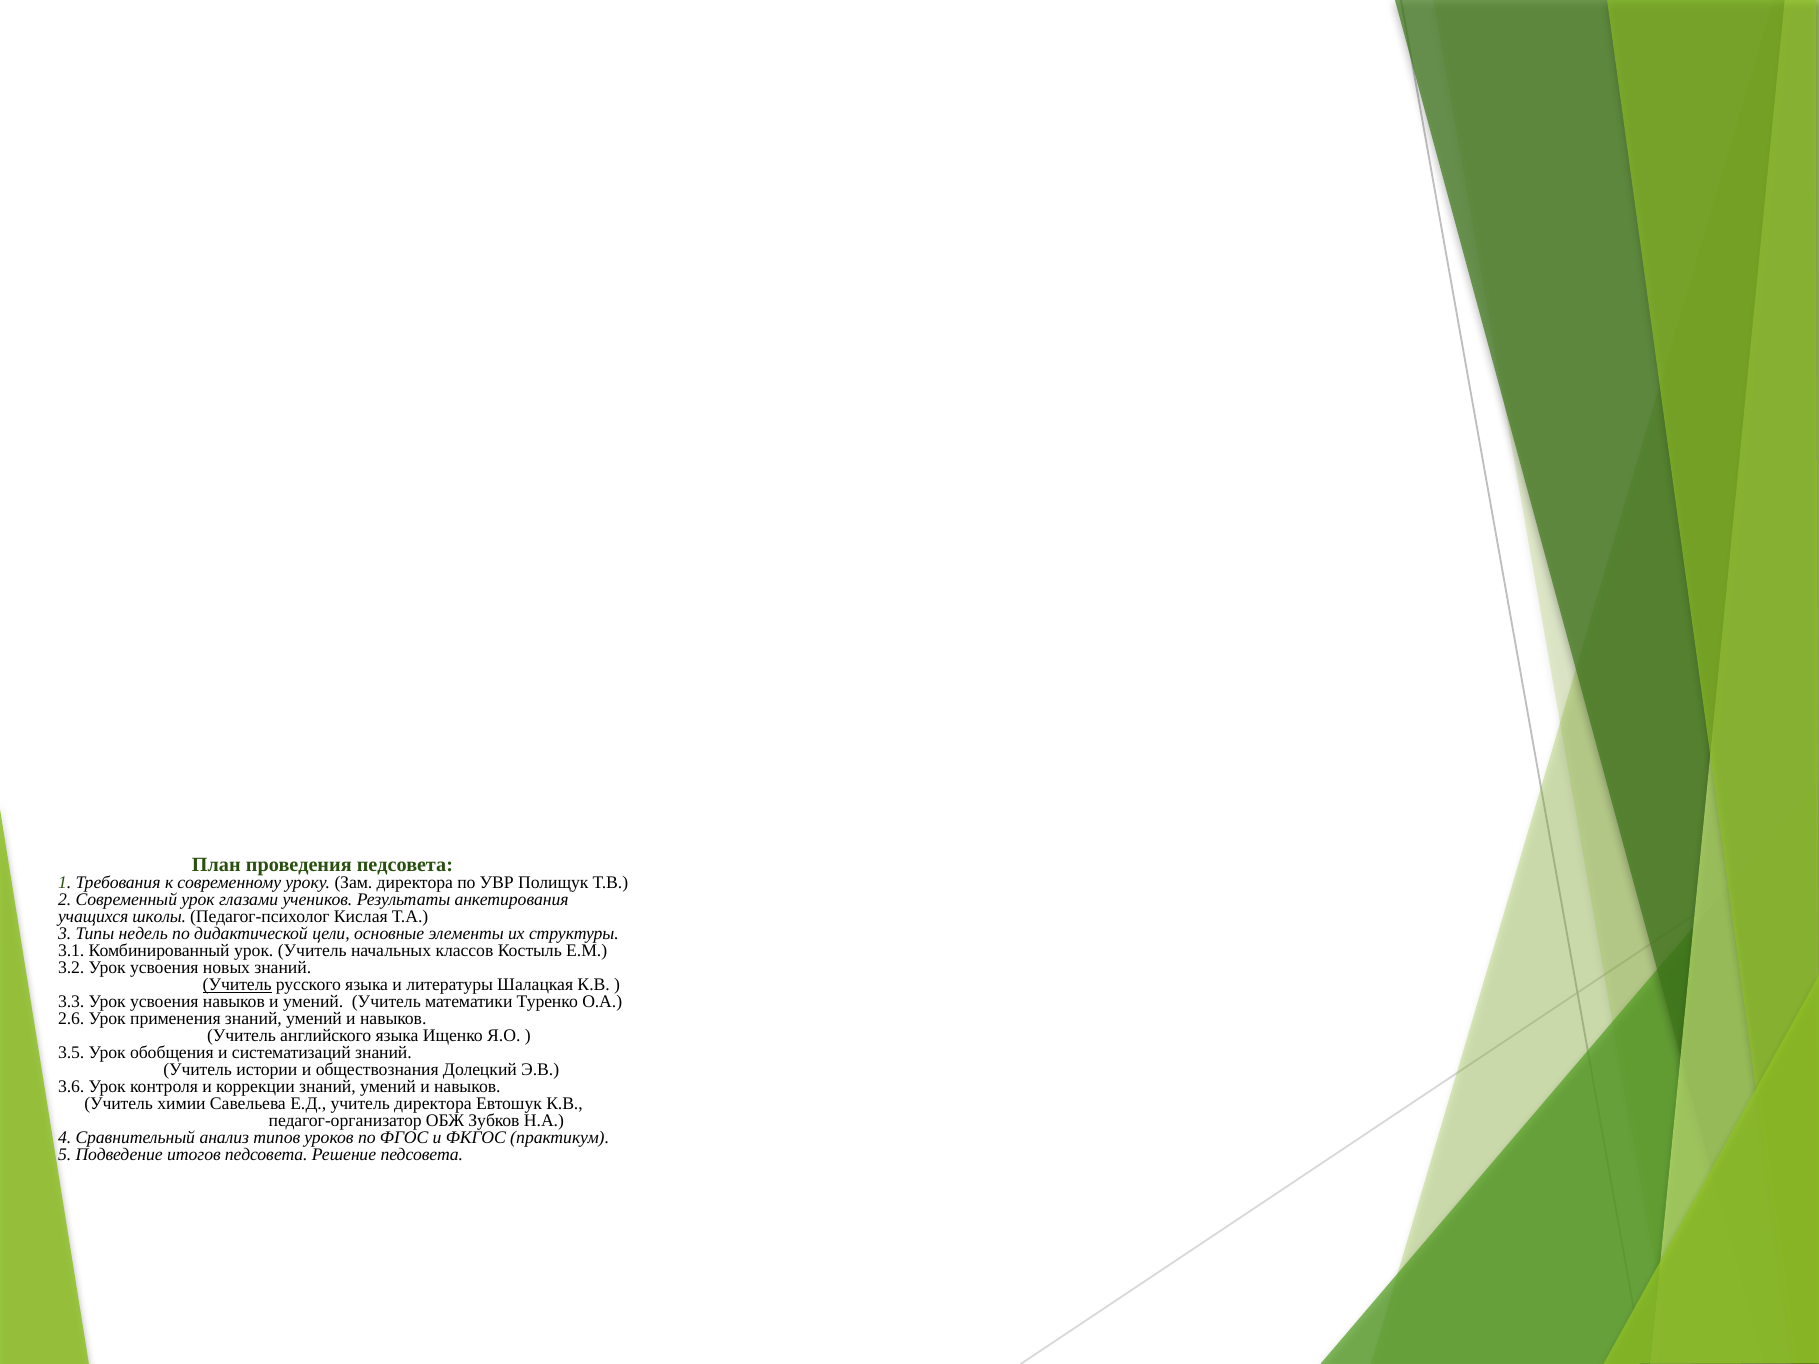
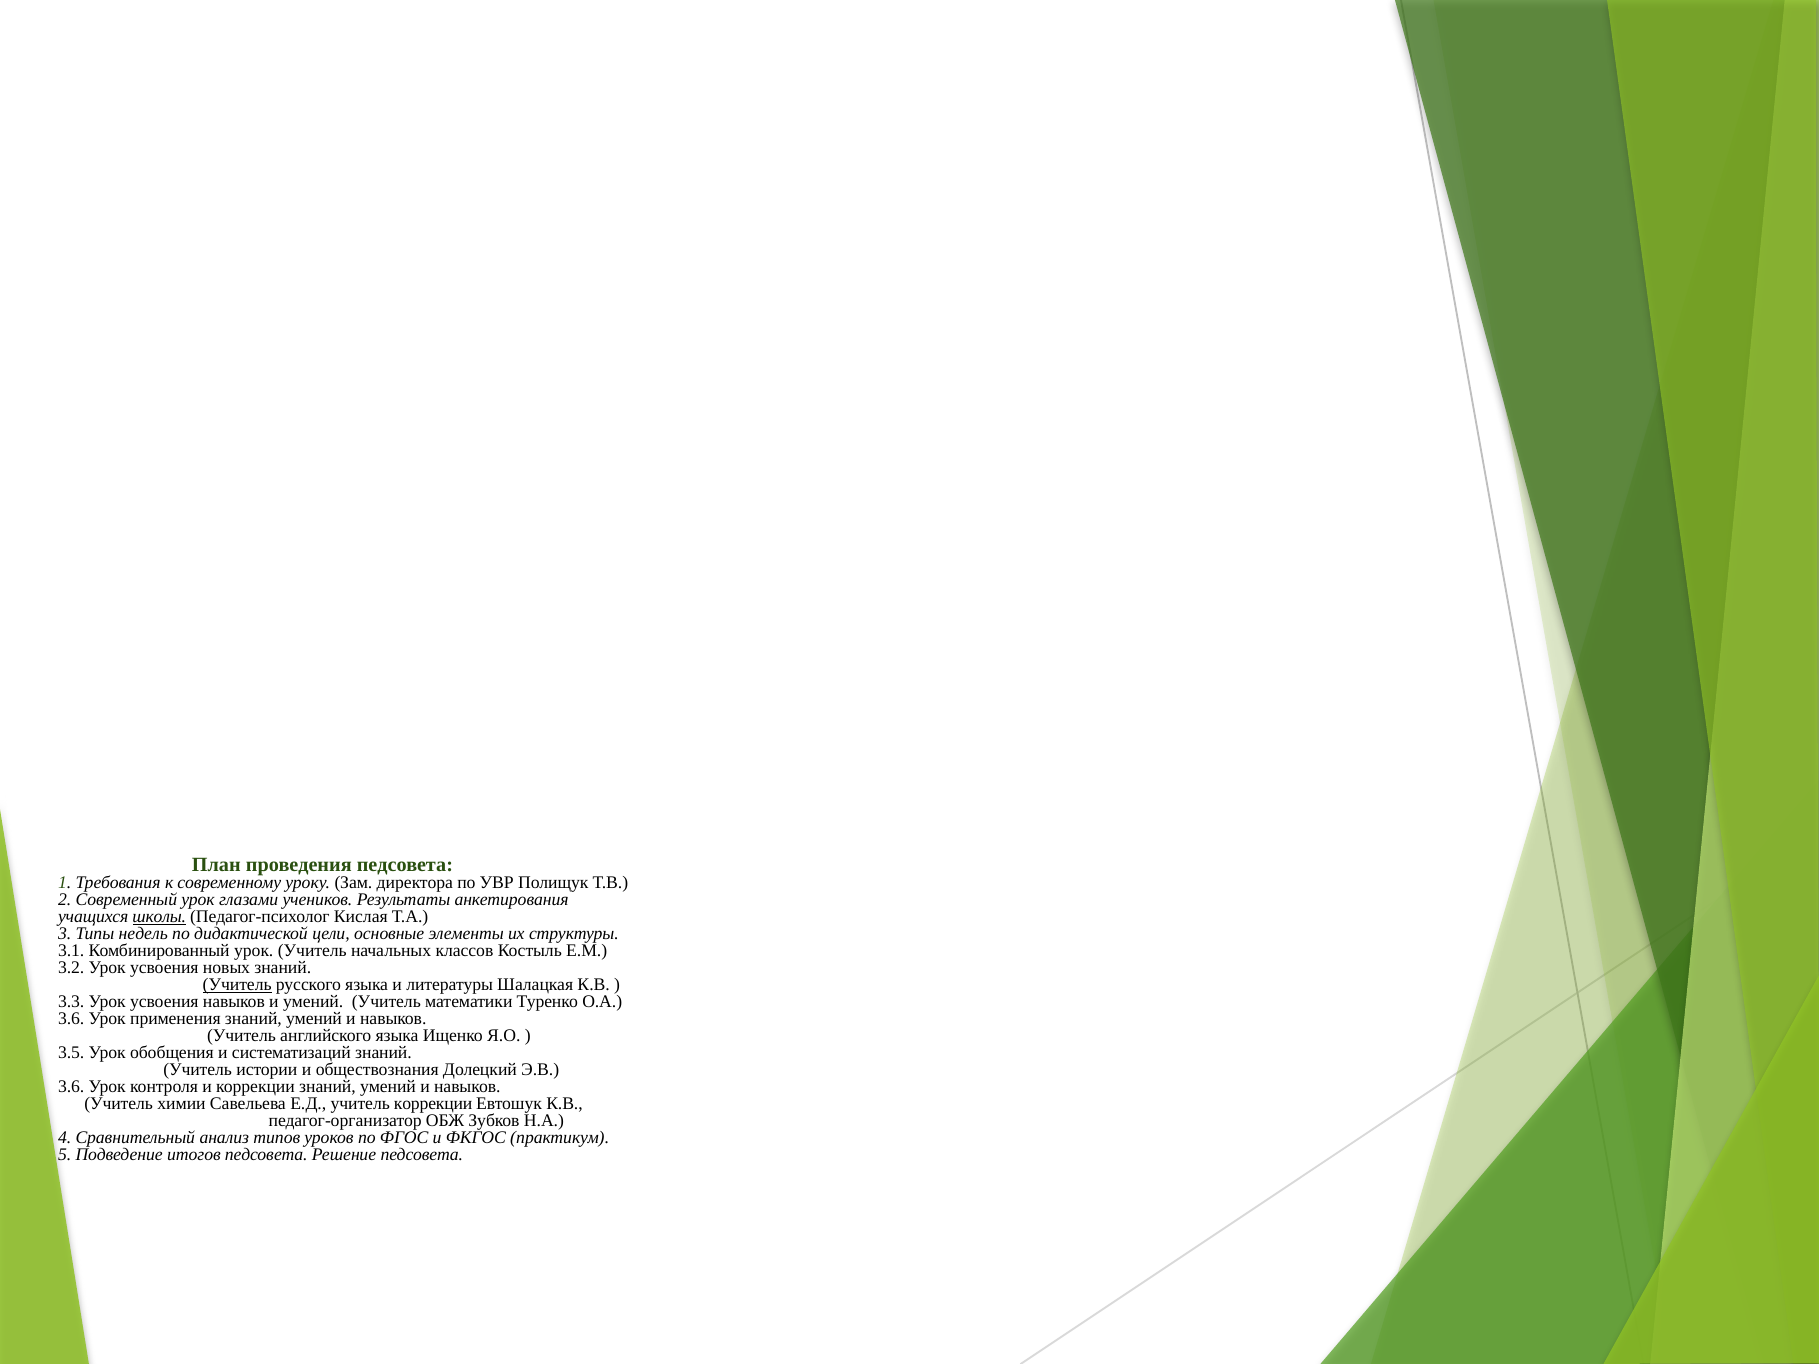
школы underline: none -> present
2.6 at (71, 1019): 2.6 -> 3.6
учитель директора: директора -> коррекции
